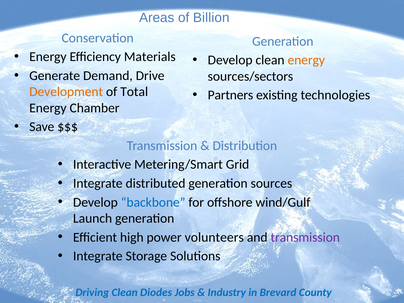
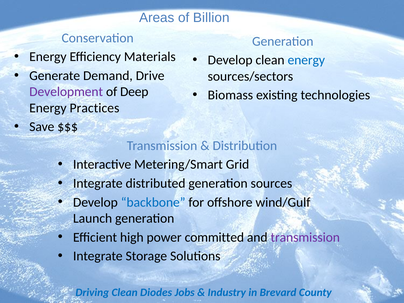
energy at (306, 60) colour: orange -> blue
Development colour: orange -> purple
Total: Total -> Deep
Partners: Partners -> Biomass
Chamber: Chamber -> Practices
volunteers: volunteers -> committed
